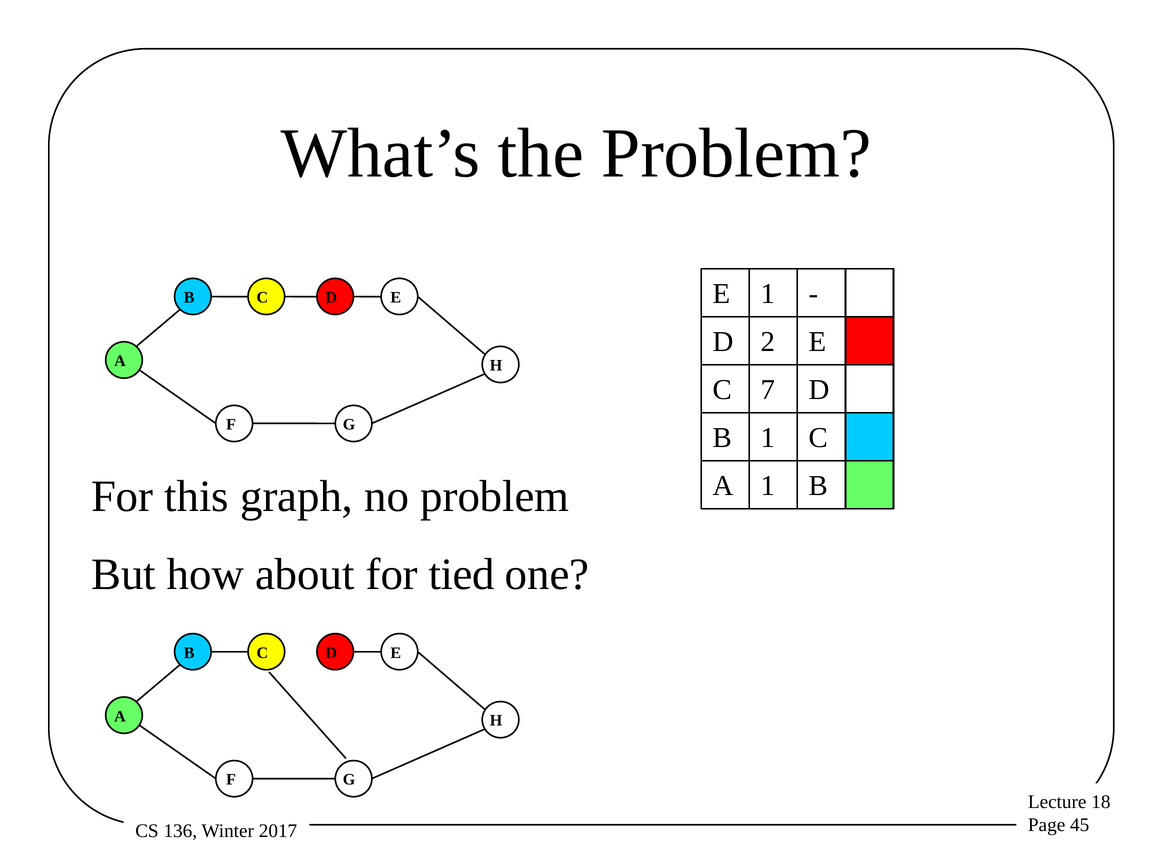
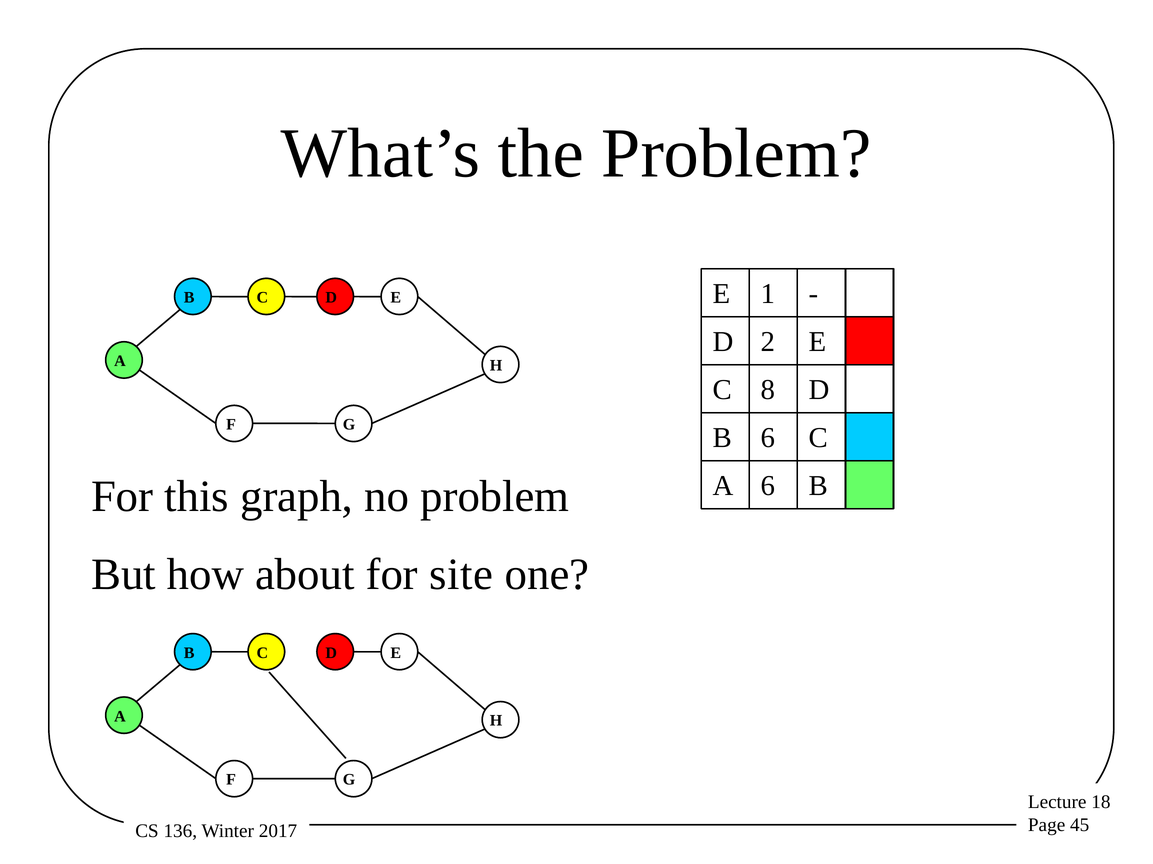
7: 7 -> 8
B 1: 1 -> 6
A 1: 1 -> 6
tied: tied -> site
